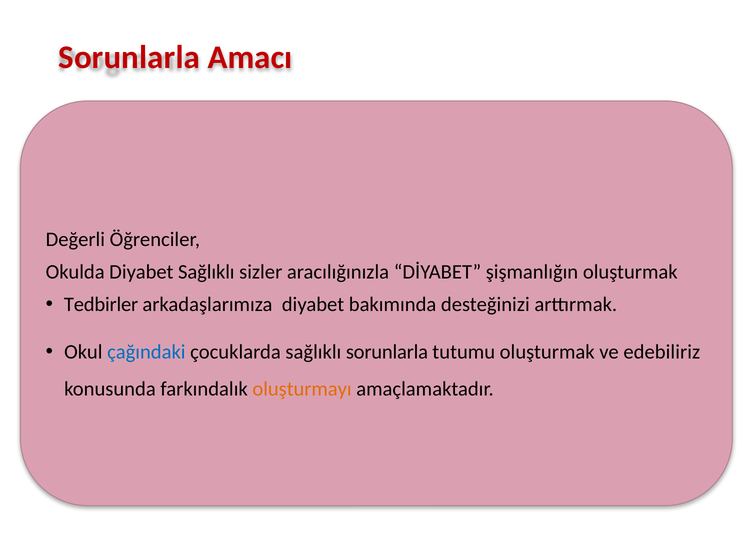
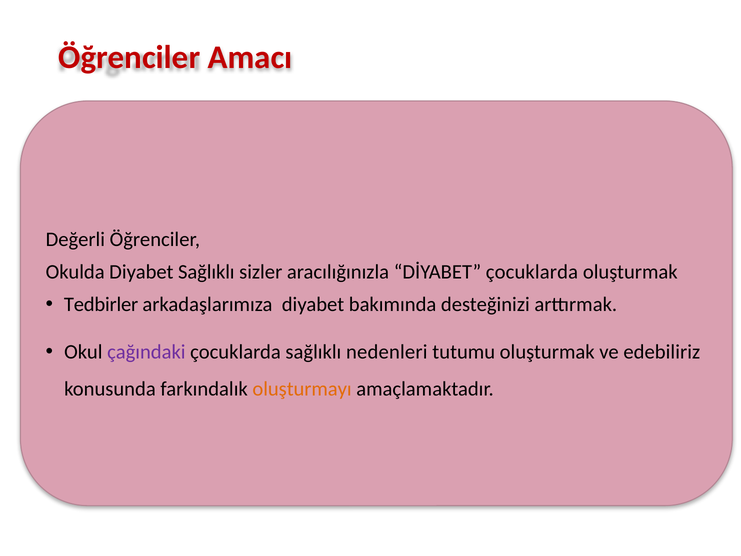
Sorunlarla at (129, 57): Sorunlarla -> Öğrenciler
DİYABET şişmanlığın: şişmanlığın -> çocuklarda
çağındaki colour: blue -> purple
sağlıklı sorunlarla: sorunlarla -> nedenleri
